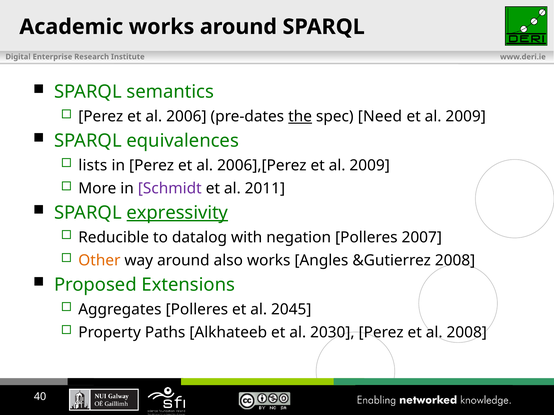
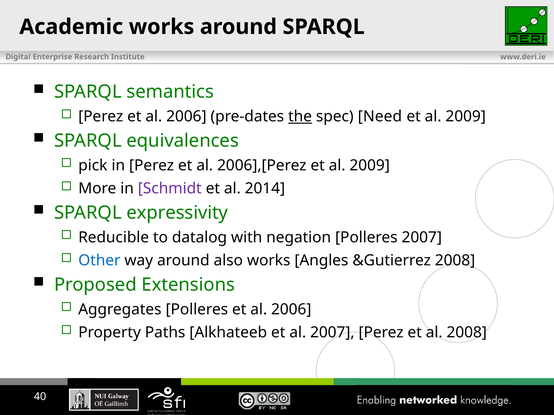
lists: lists -> pick
2011: 2011 -> 2014
expressivity underline: present -> none
Other colour: orange -> blue
Polleres et al 2045: 2045 -> 2006
al 2030: 2030 -> 2007
